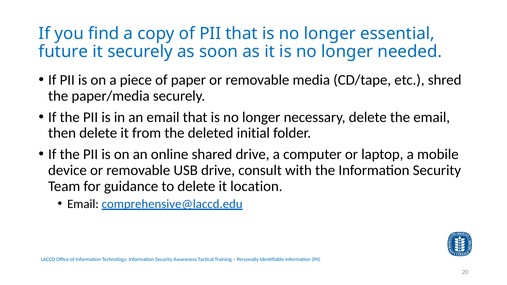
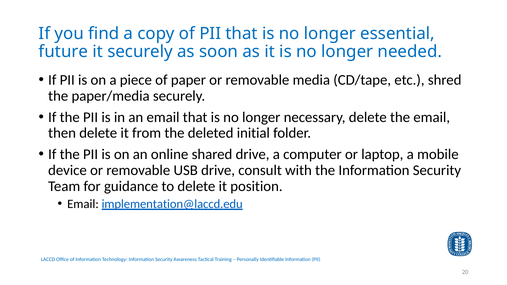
location: location -> position
comprehensive@laccd.edu: comprehensive@laccd.edu -> implementation@laccd.edu
